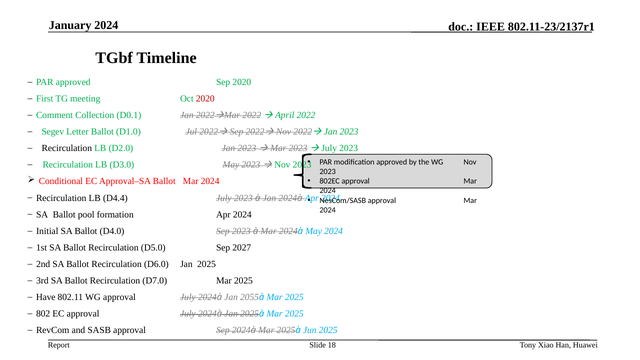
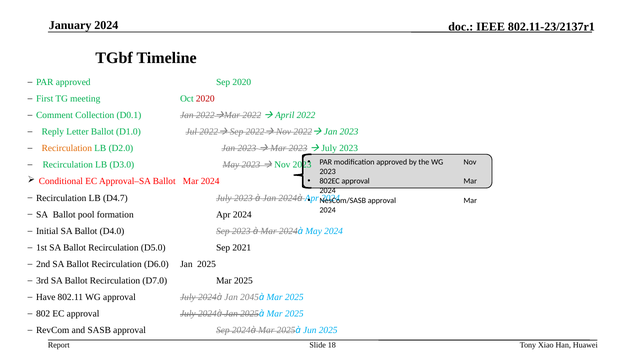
Segev: Segev -> Reply
Recirculation at (67, 148) colour: black -> orange
D4.4: D4.4 -> D4.7
2027: 2027 -> 2021
2055: 2055 -> 2045
